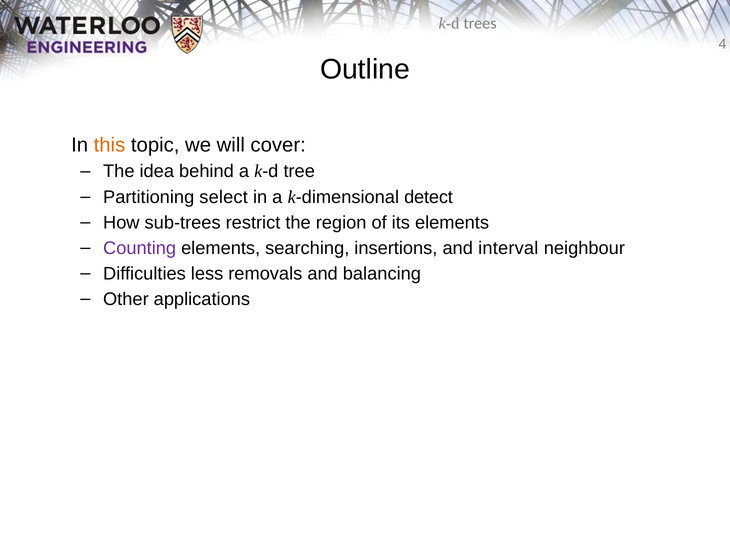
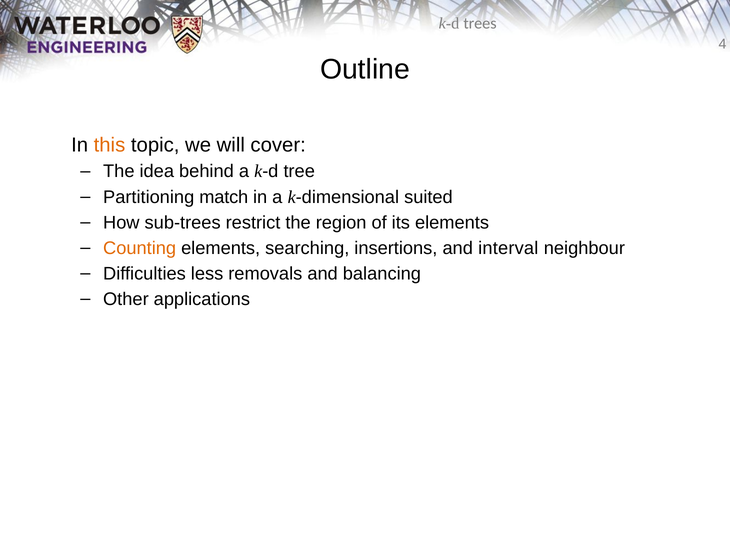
select: select -> match
detect: detect -> suited
Counting colour: purple -> orange
